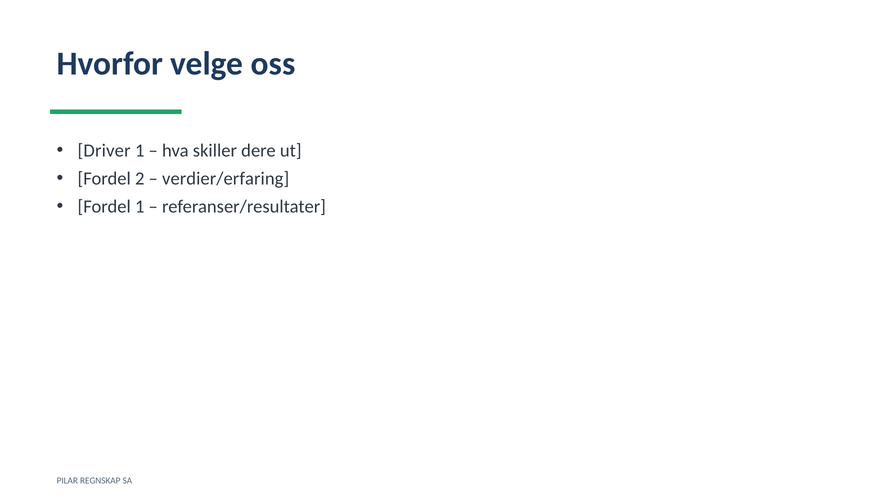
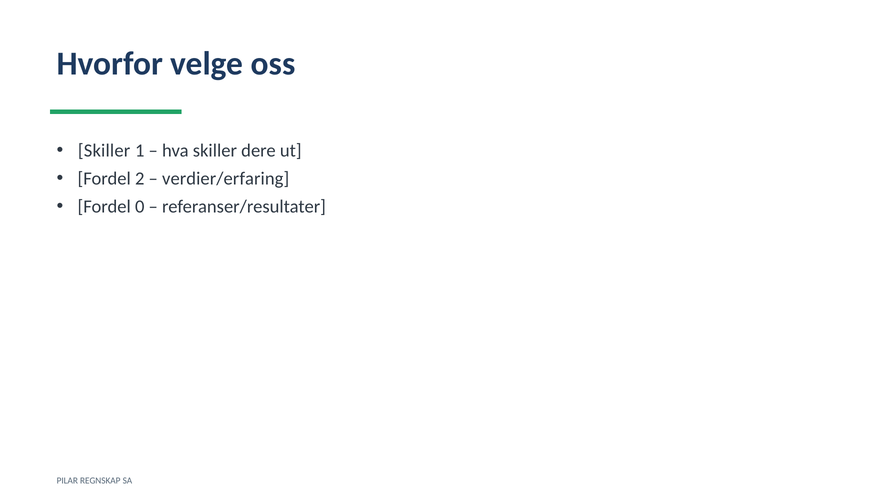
Driver at (104, 151): Driver -> Skiller
Fordel 1: 1 -> 0
